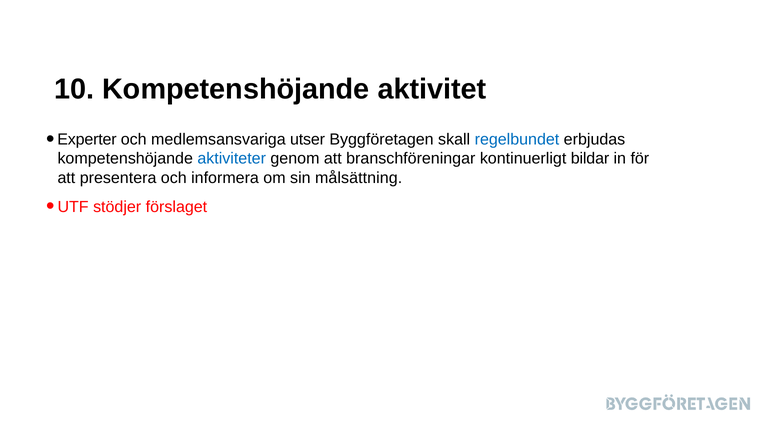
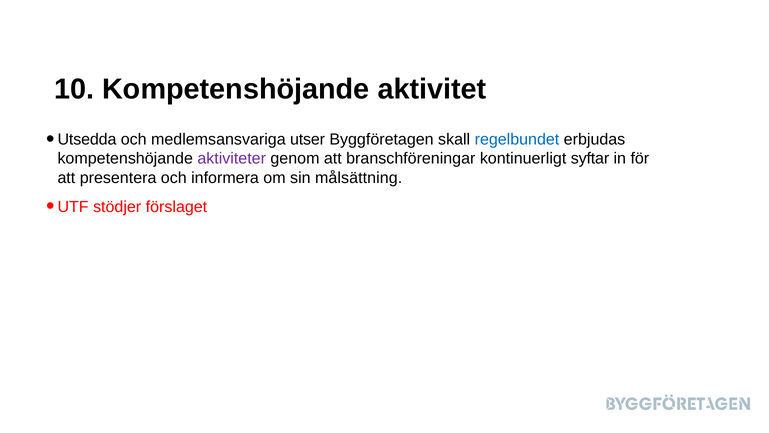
Experter: Experter -> Utsedda
aktiviteter colour: blue -> purple
bildar: bildar -> syftar
